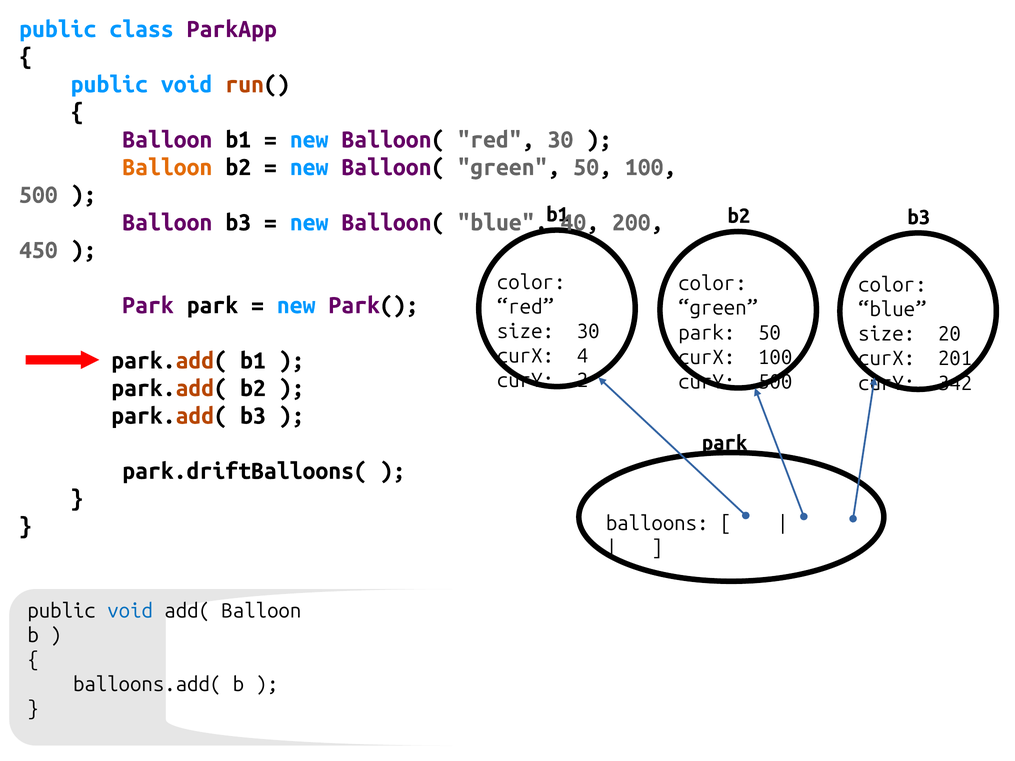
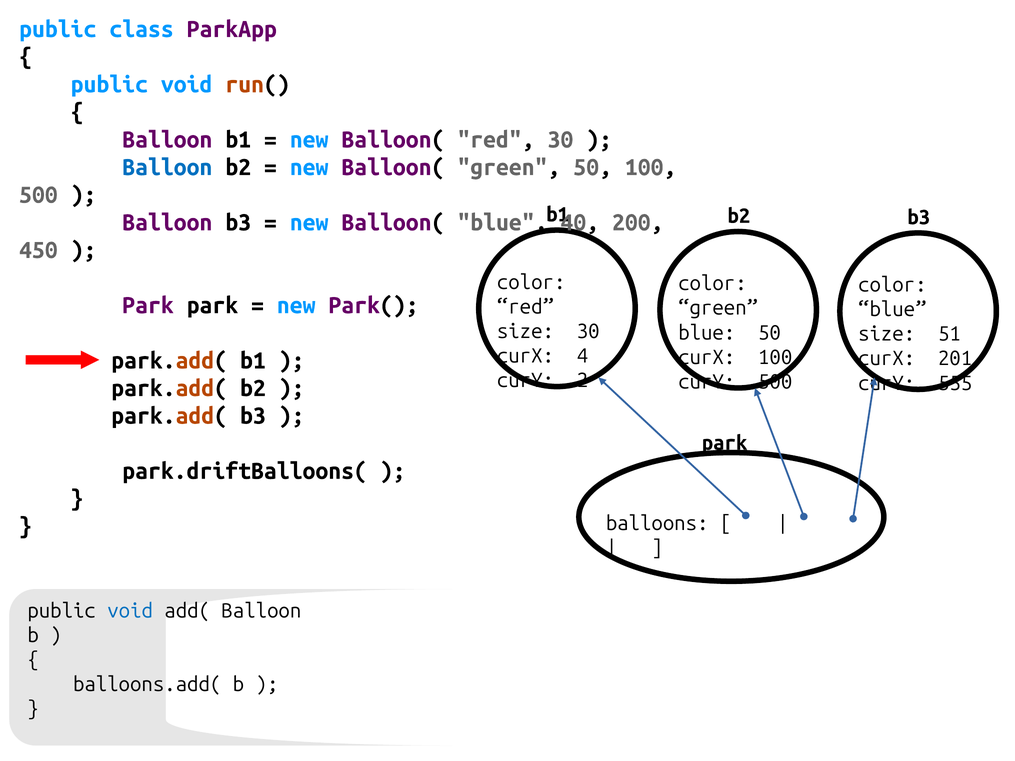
Balloon at (167, 168) colour: orange -> blue
park at (707, 333): park -> blue
20: 20 -> 51
342: 342 -> 555
